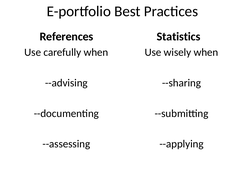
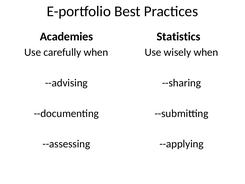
References: References -> Academies
